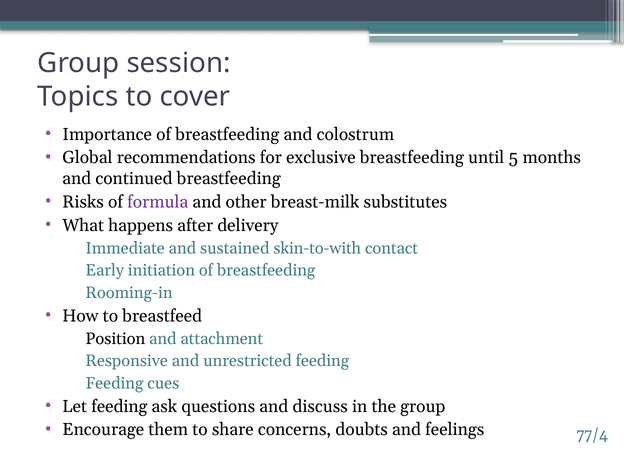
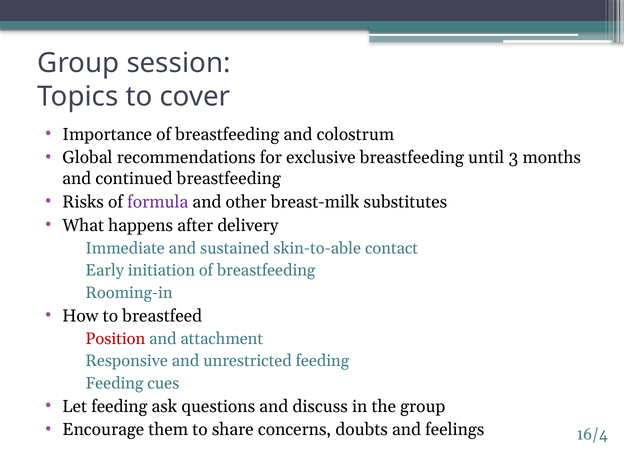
5: 5 -> 3
skin-to-with: skin-to-with -> skin-to-able
Position colour: black -> red
77/4: 77/4 -> 16/4
